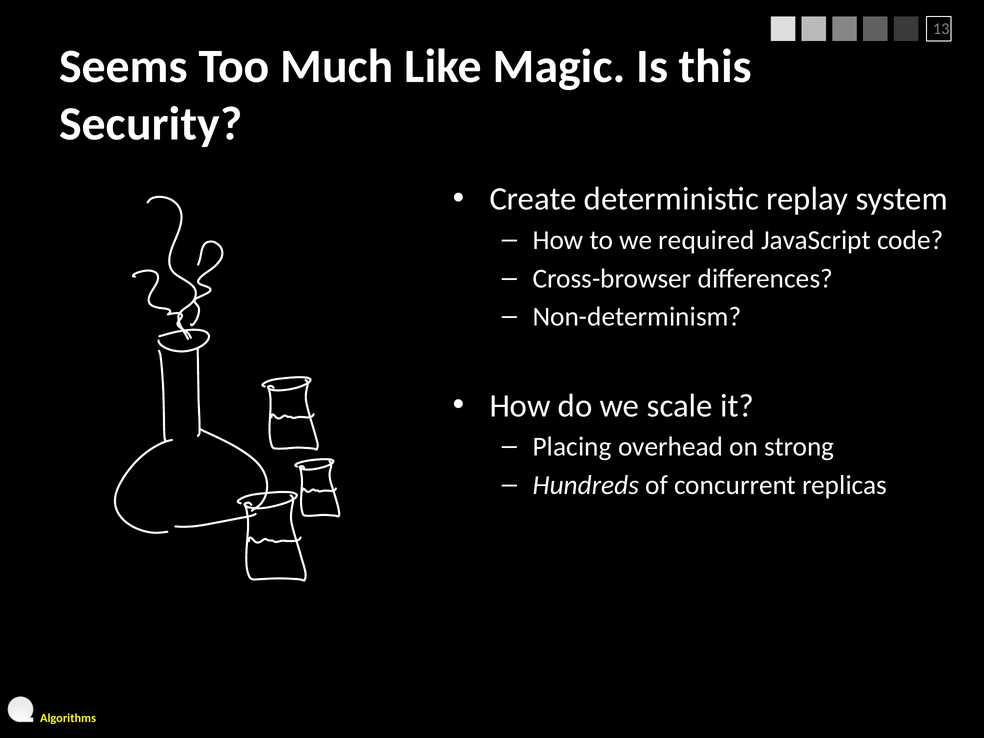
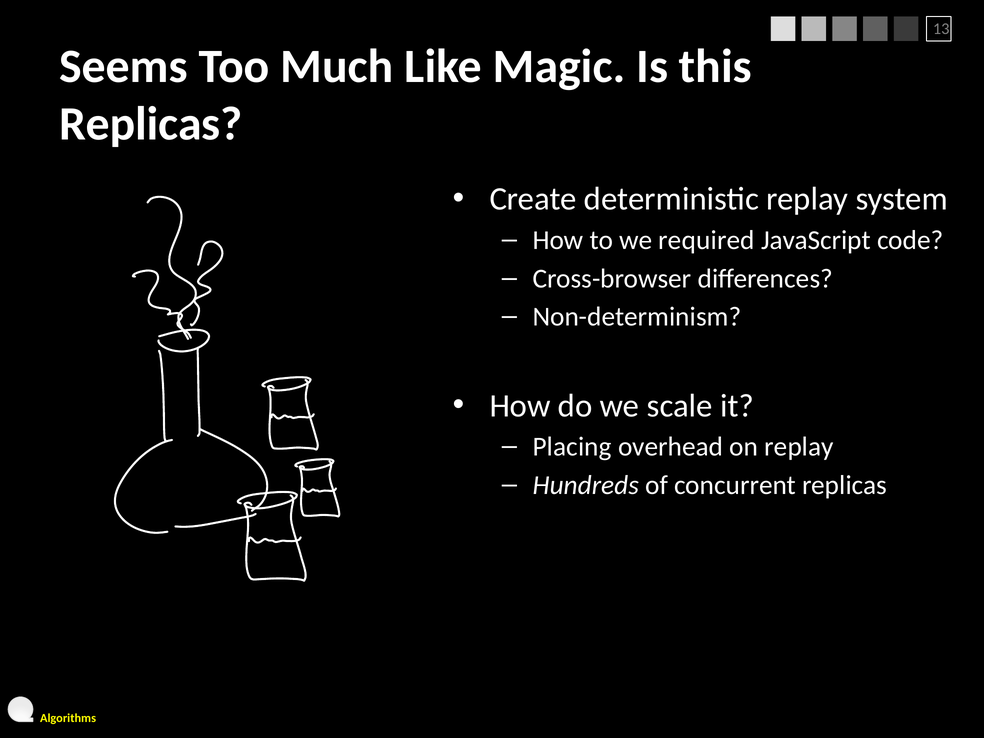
Security at (151, 124): Security -> Replicas
on strong: strong -> replay
